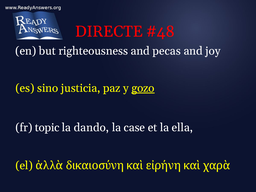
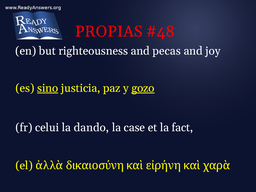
DIRECTE: DIRECTE -> PROPIAS
sino underline: none -> present
topic: topic -> celui
ella: ella -> fact
